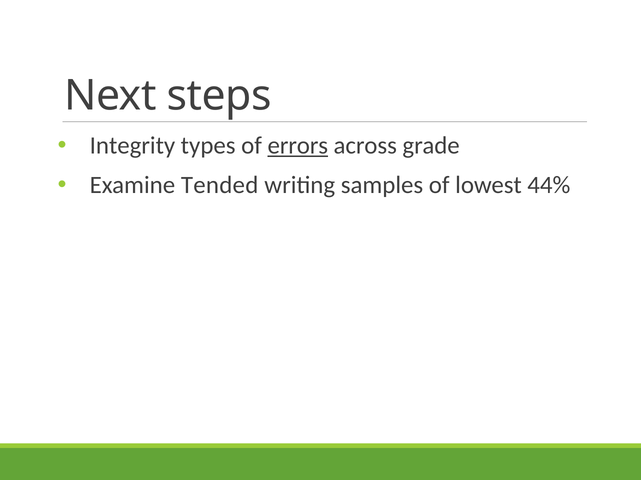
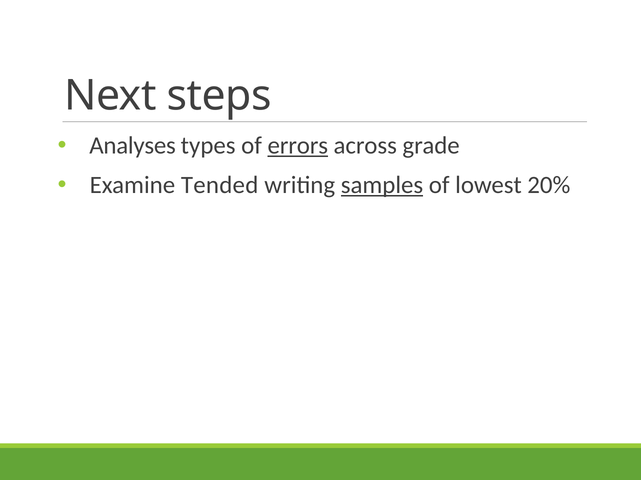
Integrity: Integrity -> Analyses
samples underline: none -> present
44%: 44% -> 20%
